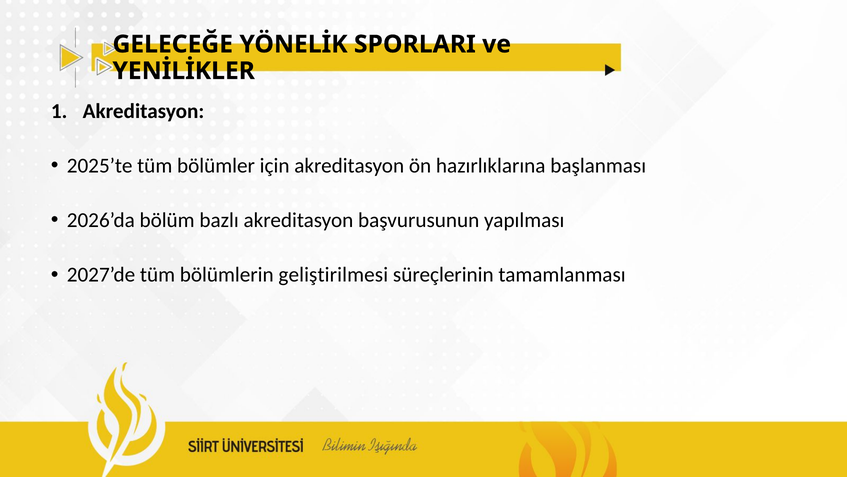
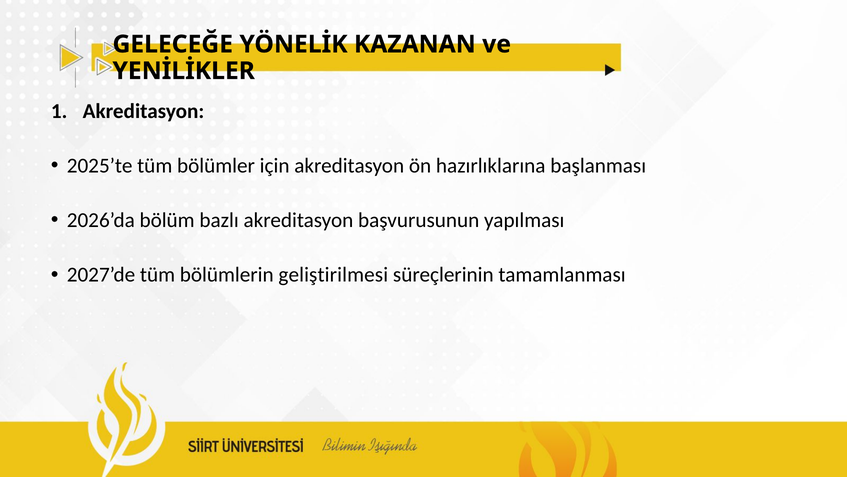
SPORLARI: SPORLARI -> KAZANAN
